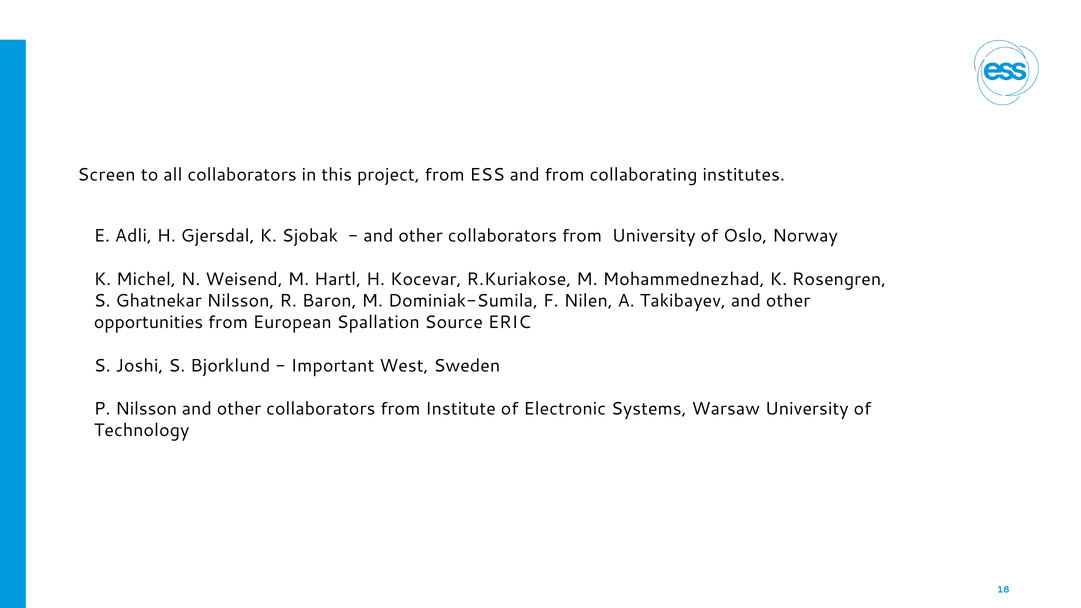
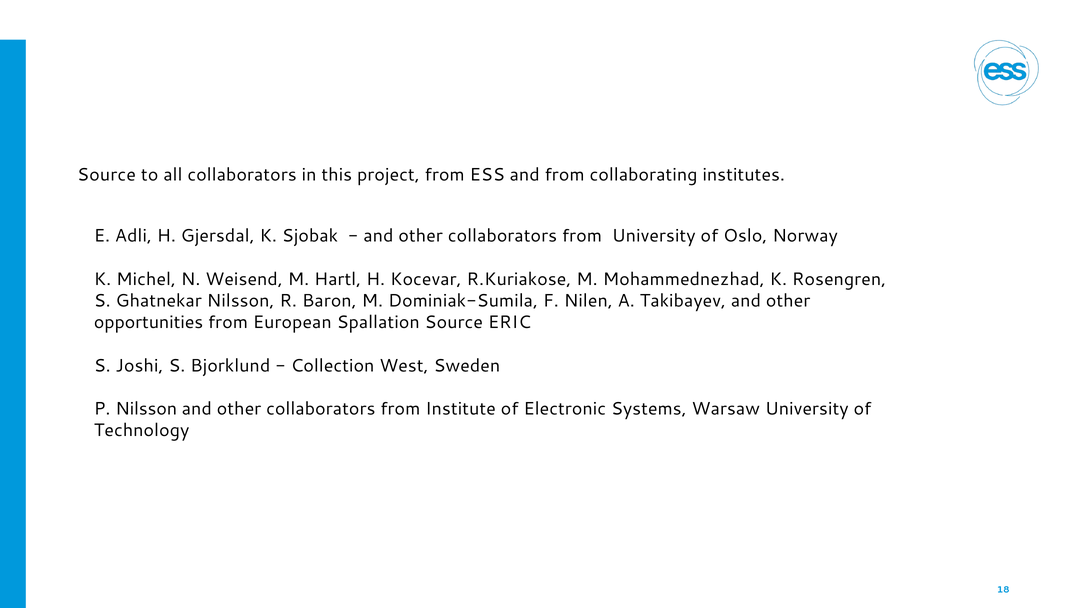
Screen at (106, 175): Screen -> Source
Important: Important -> Collection
